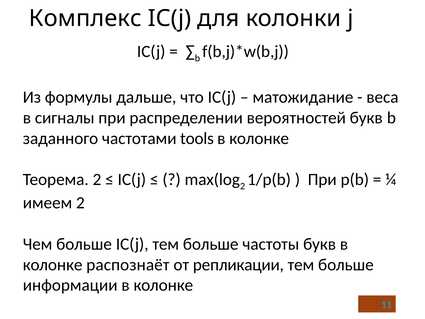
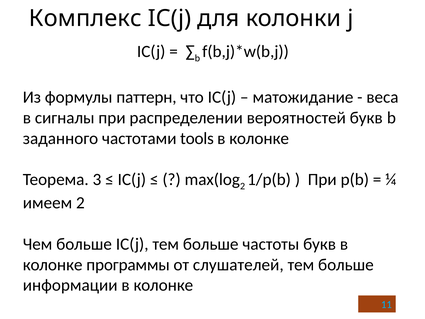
дальше: дальше -> паттерн
Теорема 2: 2 -> 3
распознаёт: распознаёт -> программы
репликации: репликации -> слушателей
